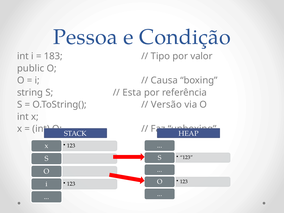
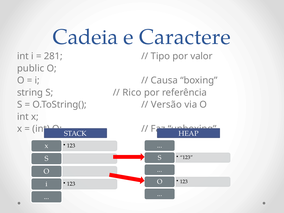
Pessoa: Pessoa -> Cadeia
Condição: Condição -> Caractere
183: 183 -> 281
Esta: Esta -> Rico
